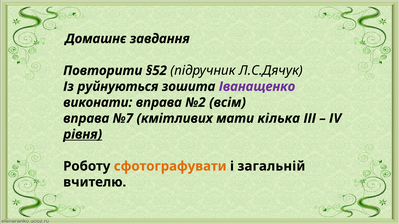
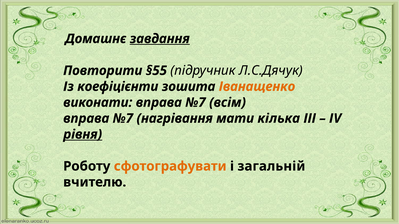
завдання underline: none -> present
§52: §52 -> §55
руйнуються: руйнуються -> коефіцієнти
Іванащенко colour: purple -> orange
виконати вправа №2: №2 -> №7
кмітливих: кмітливих -> нагрівання
